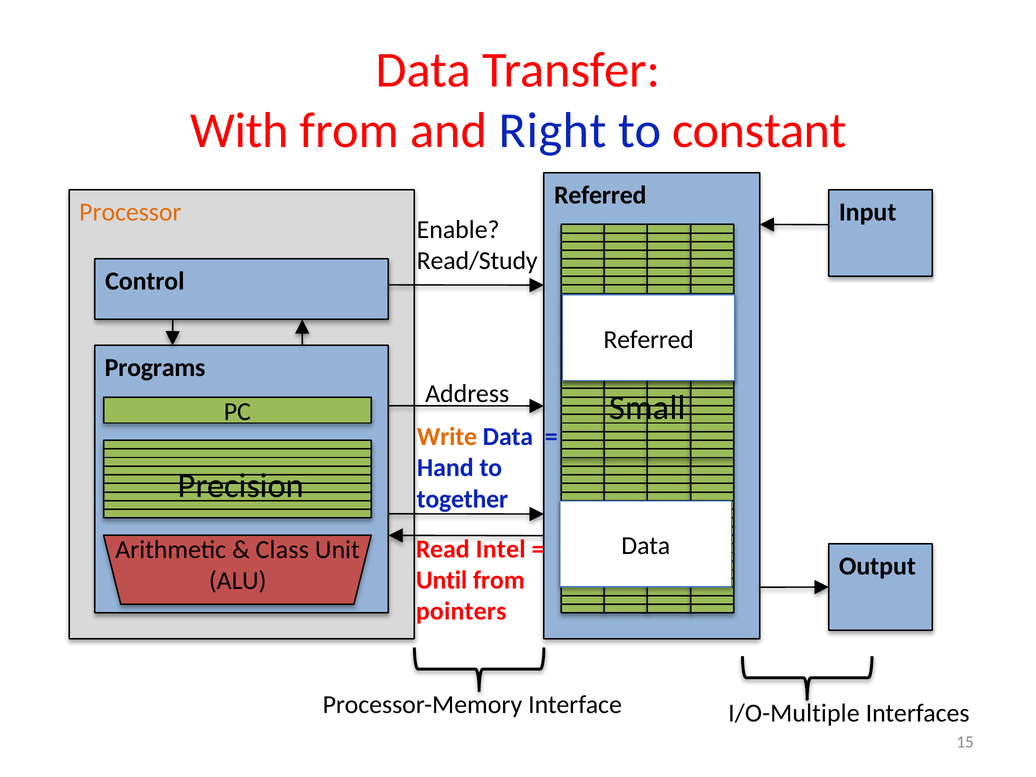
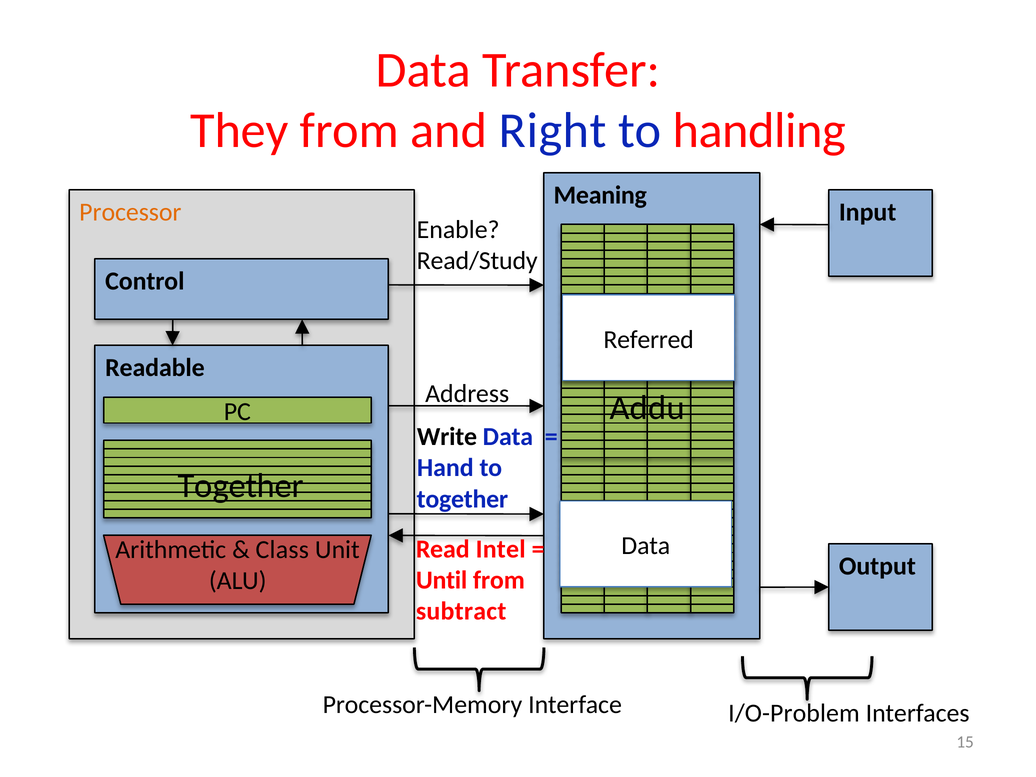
With: With -> They
constant: constant -> handling
Referred at (600, 195): Referred -> Meaning
Programs: Programs -> Readable
Small: Small -> Addu
Write colour: orange -> black
Precision at (241, 486): Precision -> Together
pointers: pointers -> subtract
I/O-Multiple: I/O-Multiple -> I/O-Problem
